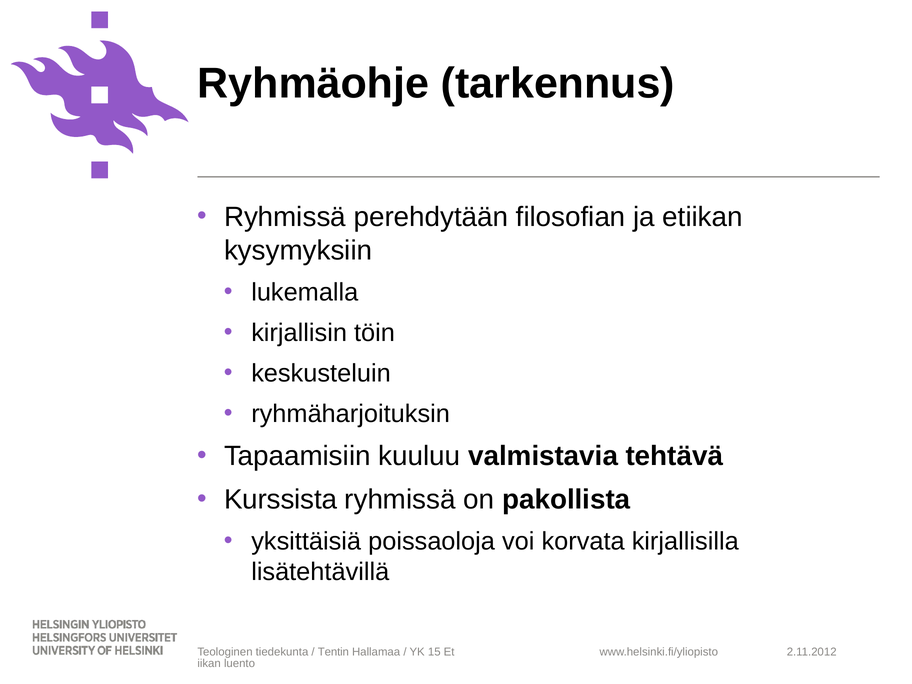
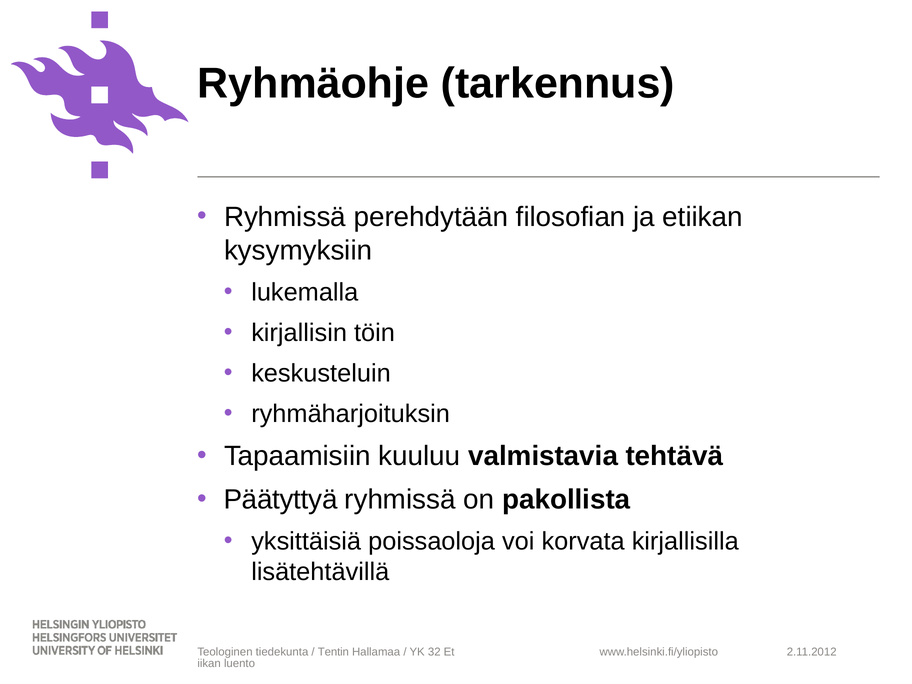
Kurssista: Kurssista -> Päätyttyä
15: 15 -> 32
